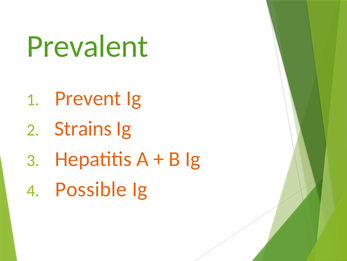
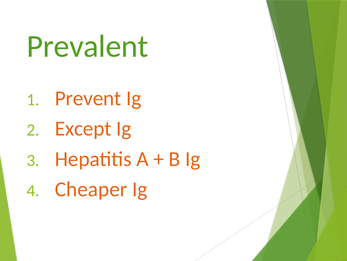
Strains: Strains -> Except
Possible: Possible -> Cheaper
